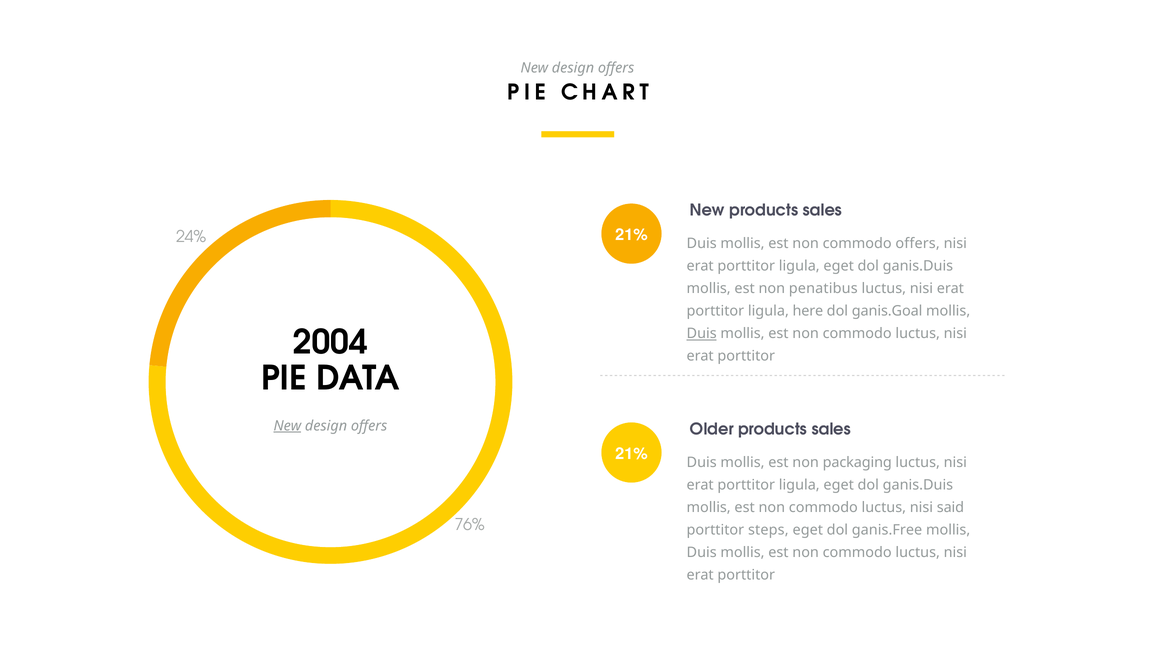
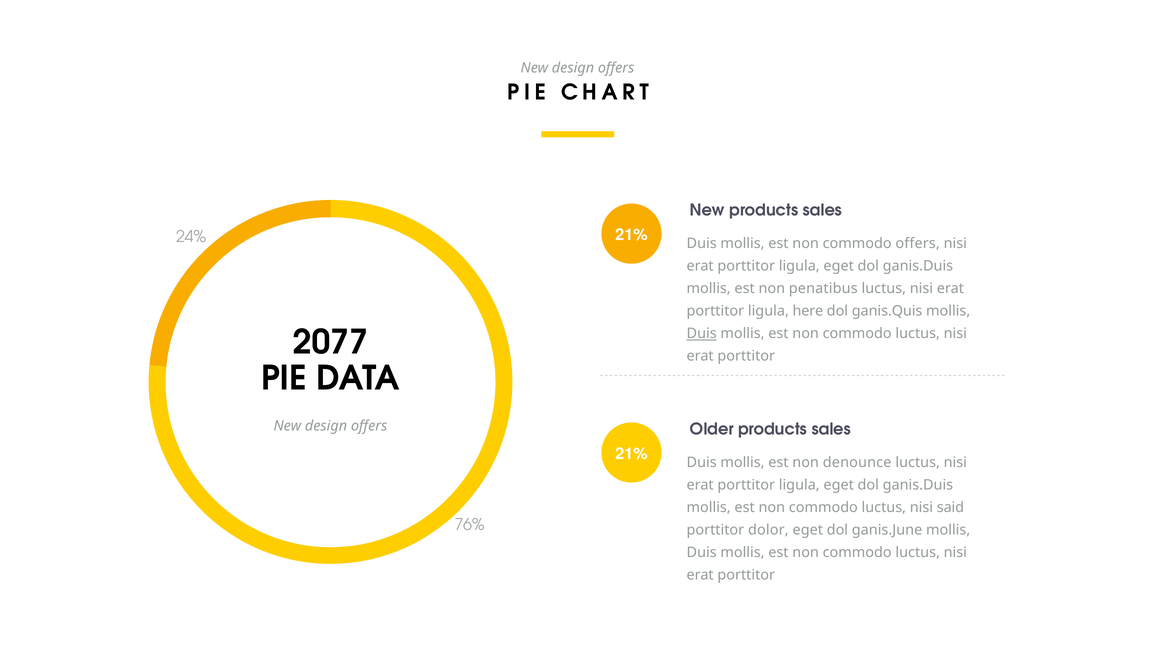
ganis.Goal: ganis.Goal -> ganis.Quis
2004: 2004 -> 2077
New at (287, 426) underline: present -> none
packaging: packaging -> denounce
steps: steps -> dolor
ganis.Free: ganis.Free -> ganis.June
